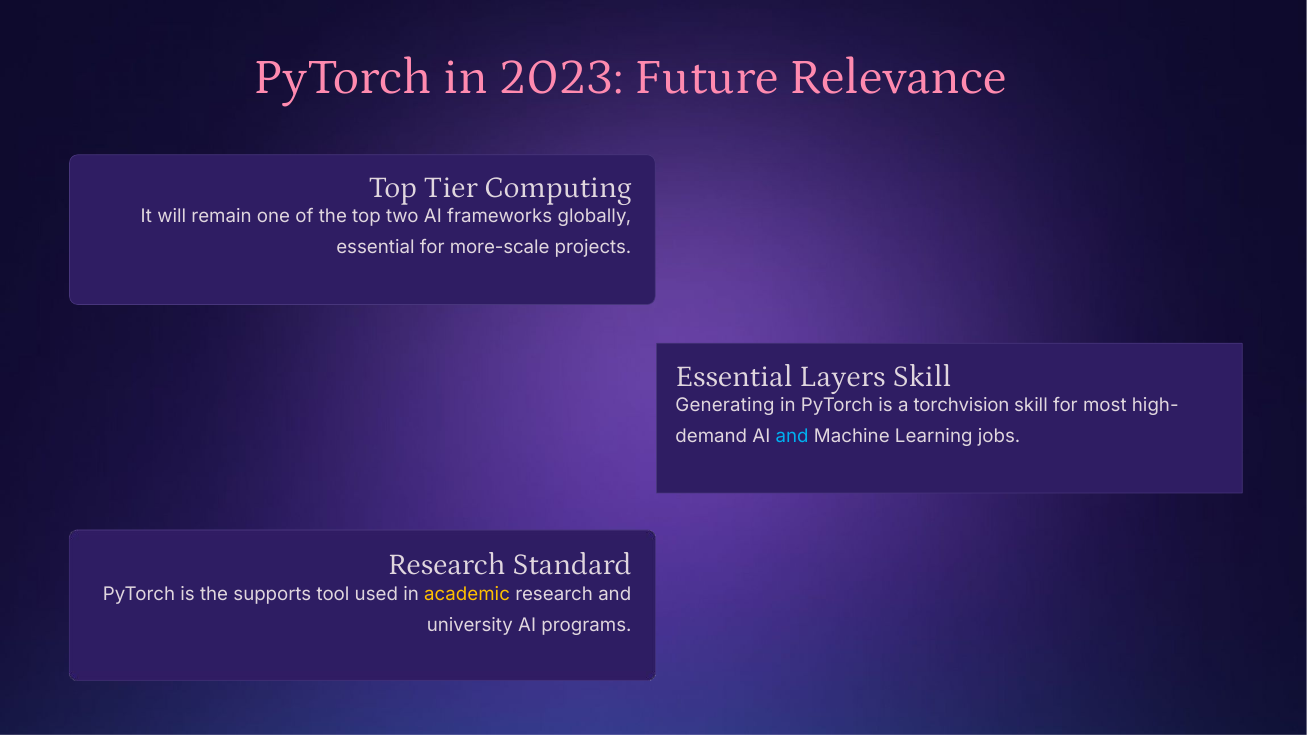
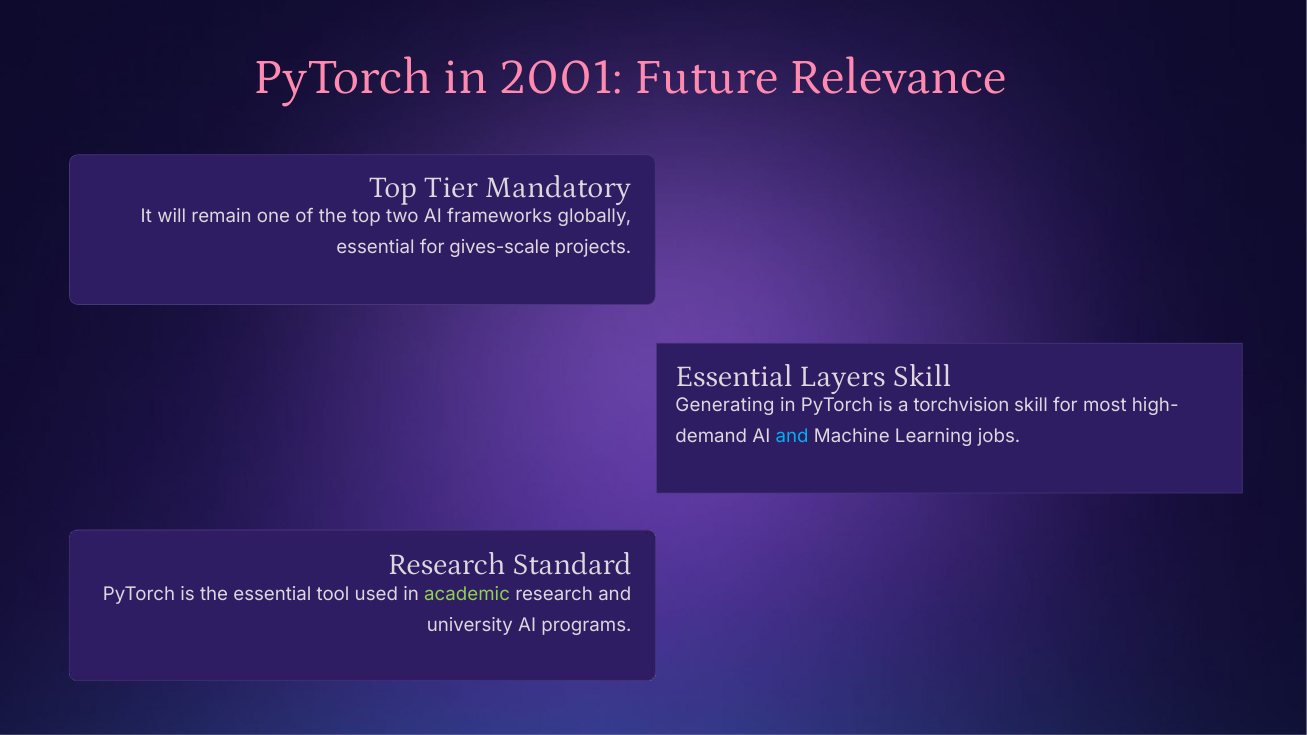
2023: 2023 -> 2001
Computing: Computing -> Mandatory
more-scale: more-scale -> gives-scale
the supports: supports -> essential
academic colour: yellow -> light green
